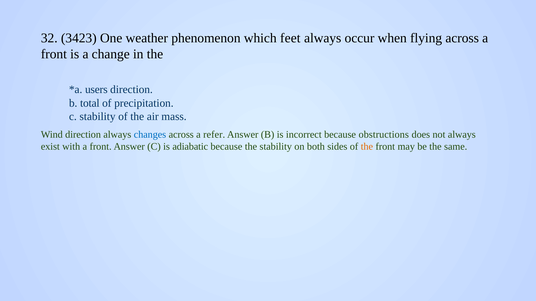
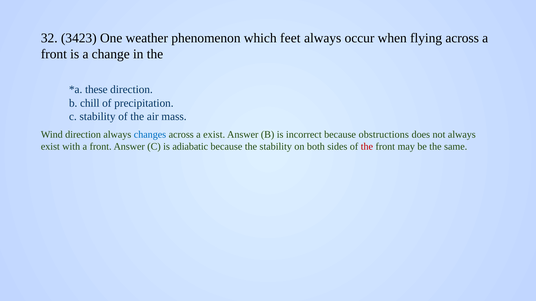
users: users -> these
total: total -> chill
a refer: refer -> exist
the at (367, 147) colour: orange -> red
